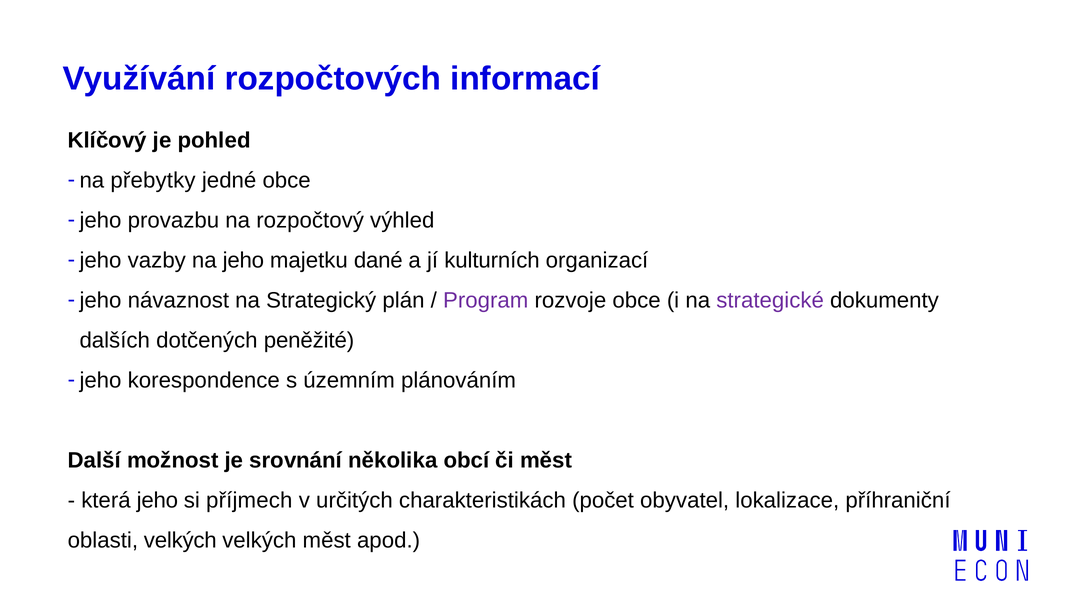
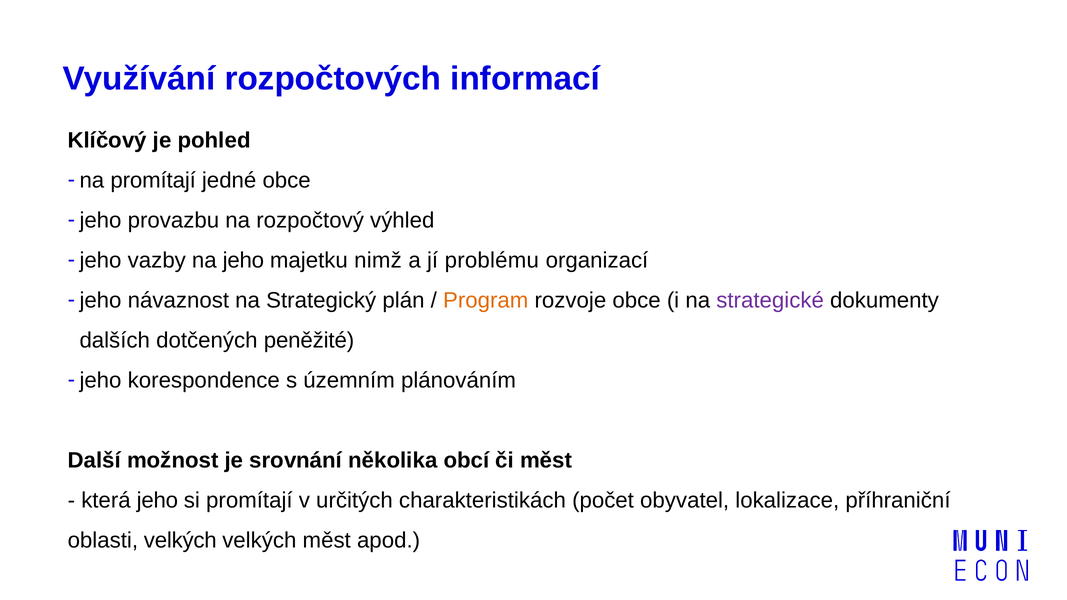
na přebytky: přebytky -> promítají
dané: dané -> nimž
kulturních: kulturních -> problému
Program colour: purple -> orange
si příjmech: příjmech -> promítají
